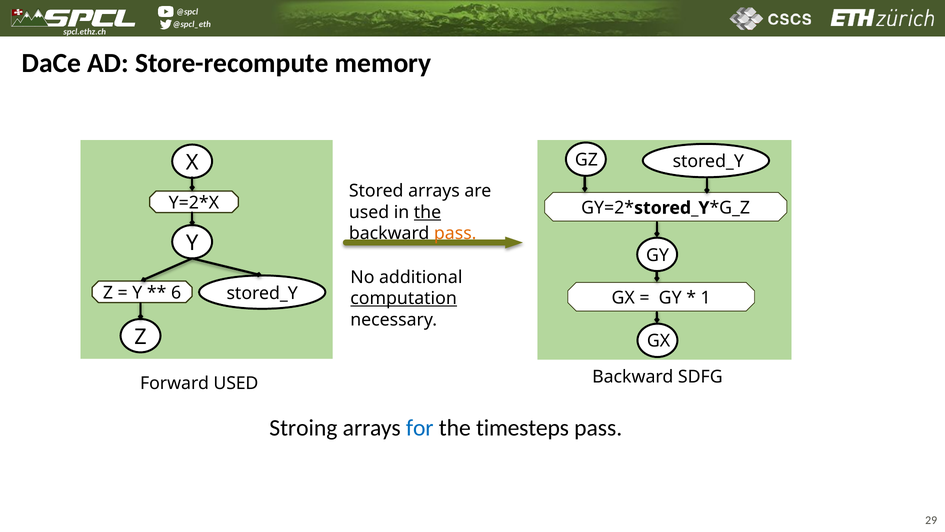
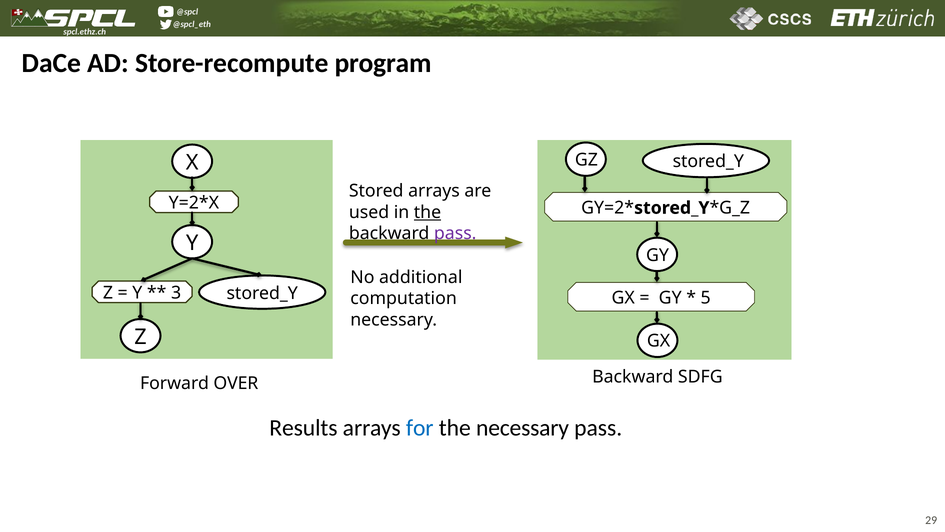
memory: memory -> program
pass at (455, 233) colour: orange -> purple
6: 6 -> 3
1: 1 -> 5
computation underline: present -> none
Forward USED: USED -> OVER
Stroing: Stroing -> Results
the timesteps: timesteps -> necessary
